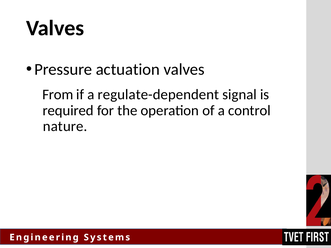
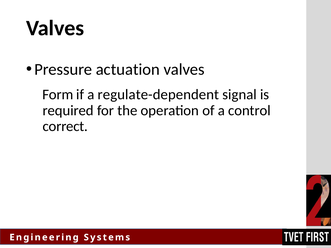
From: From -> Form
nature: nature -> correct
